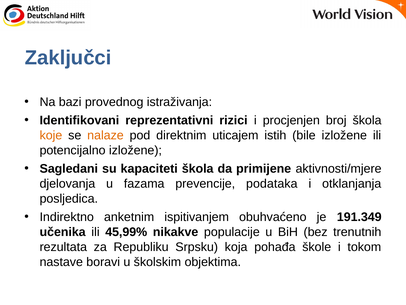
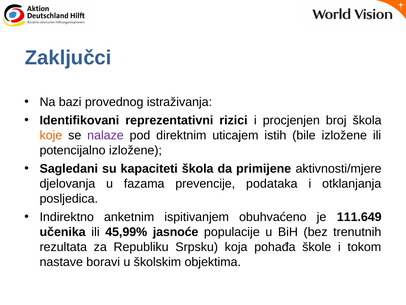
nalaze colour: orange -> purple
191.349: 191.349 -> 111.649
nikakve: nikakve -> jasnoće
